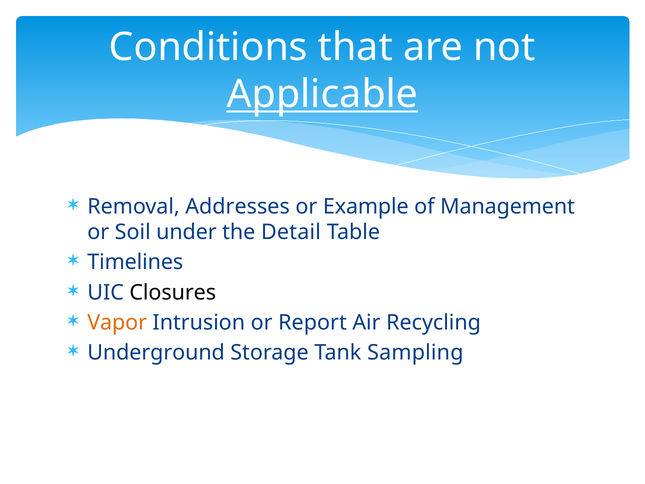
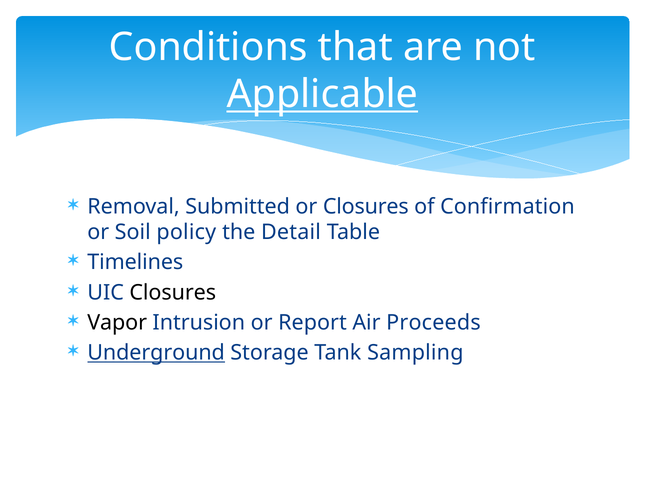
Addresses: Addresses -> Submitted
or Example: Example -> Closures
Management: Management -> Confirmation
under: under -> policy
Vapor colour: orange -> black
Recycling: Recycling -> Proceeds
Underground underline: none -> present
